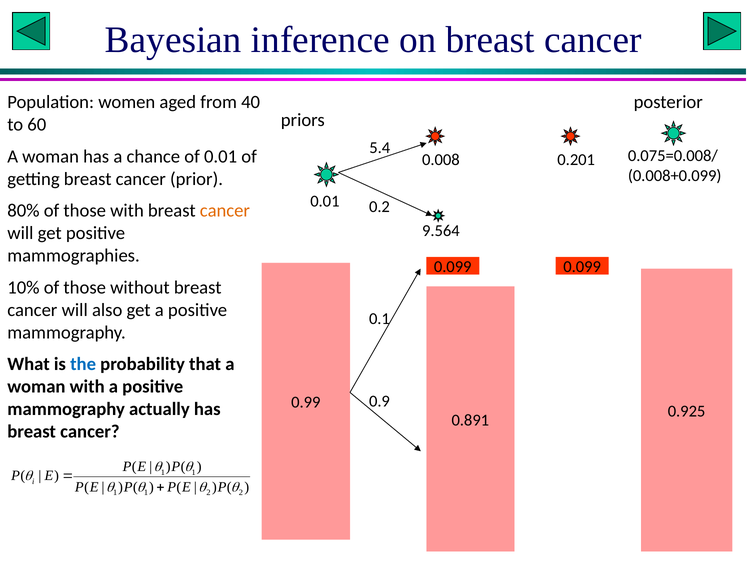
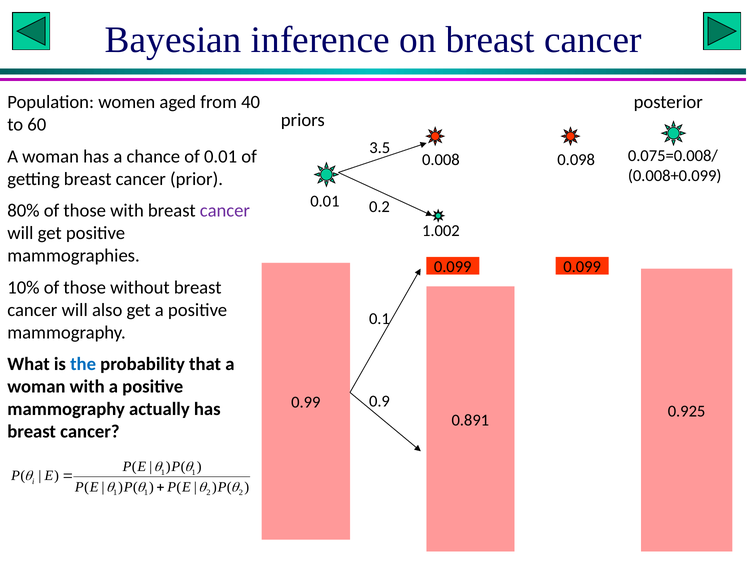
5.4: 5.4 -> 3.5
0.201: 0.201 -> 0.098
cancer at (225, 210) colour: orange -> purple
9.564: 9.564 -> 1.002
